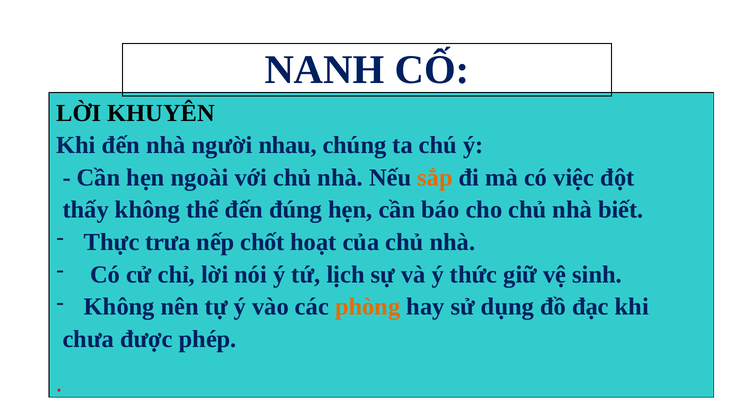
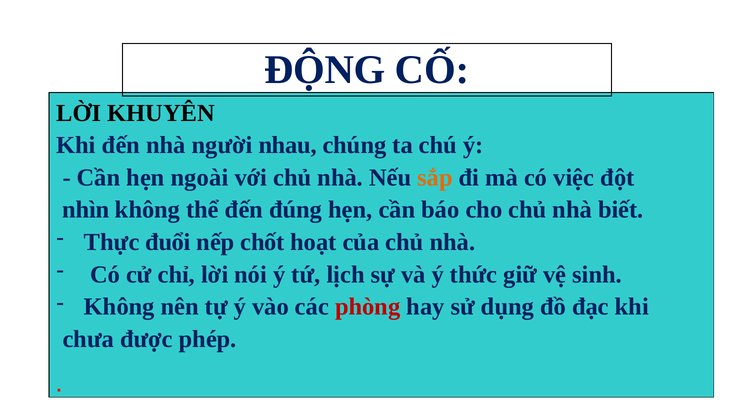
NANH: NANH -> ĐỘNG
thấy: thấy -> nhìn
trưa: trưa -> đuổi
phòng colour: orange -> red
